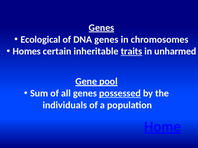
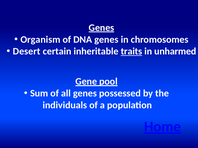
Ecological: Ecological -> Organism
Homes: Homes -> Desert
possessed underline: present -> none
